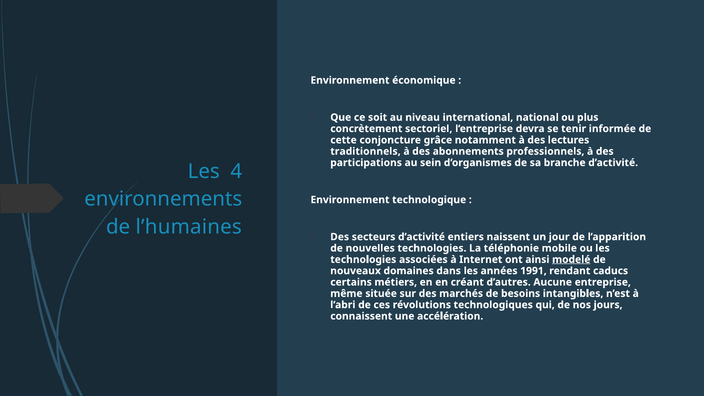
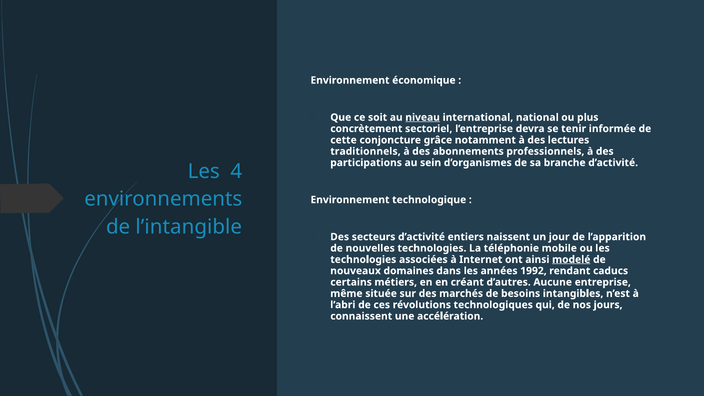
niveau underline: none -> present
l’humaines: l’humaines -> l’intangible
1991: 1991 -> 1992
